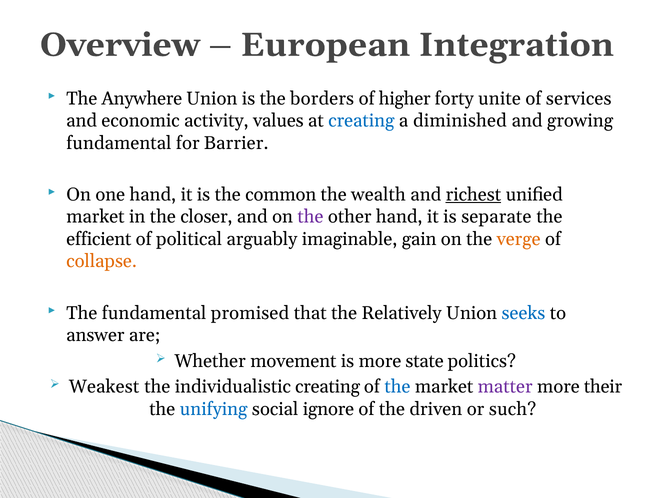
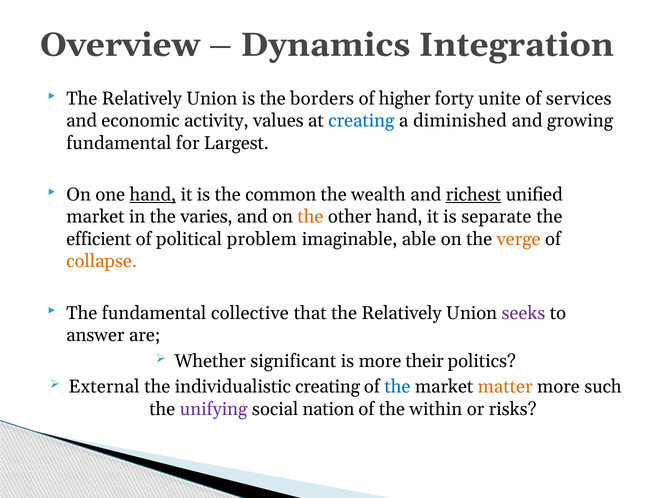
European: European -> Dynamics
Anywhere at (142, 99): Anywhere -> Relatively
Barrier: Barrier -> Largest
hand at (153, 195) underline: none -> present
closer: closer -> varies
the at (310, 217) colour: purple -> orange
arguably: arguably -> problem
gain: gain -> able
promised: promised -> collective
seeks colour: blue -> purple
movement: movement -> significant
state: state -> their
Weakest: Weakest -> External
matter colour: purple -> orange
their: their -> such
unifying colour: blue -> purple
ignore: ignore -> nation
driven: driven -> within
such: such -> risks
